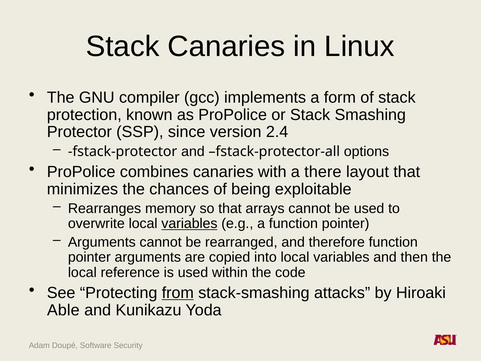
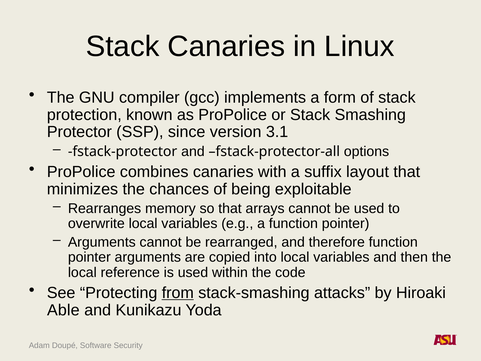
2.4: 2.4 -> 3.1
there: there -> suffix
variables at (189, 223) underline: present -> none
